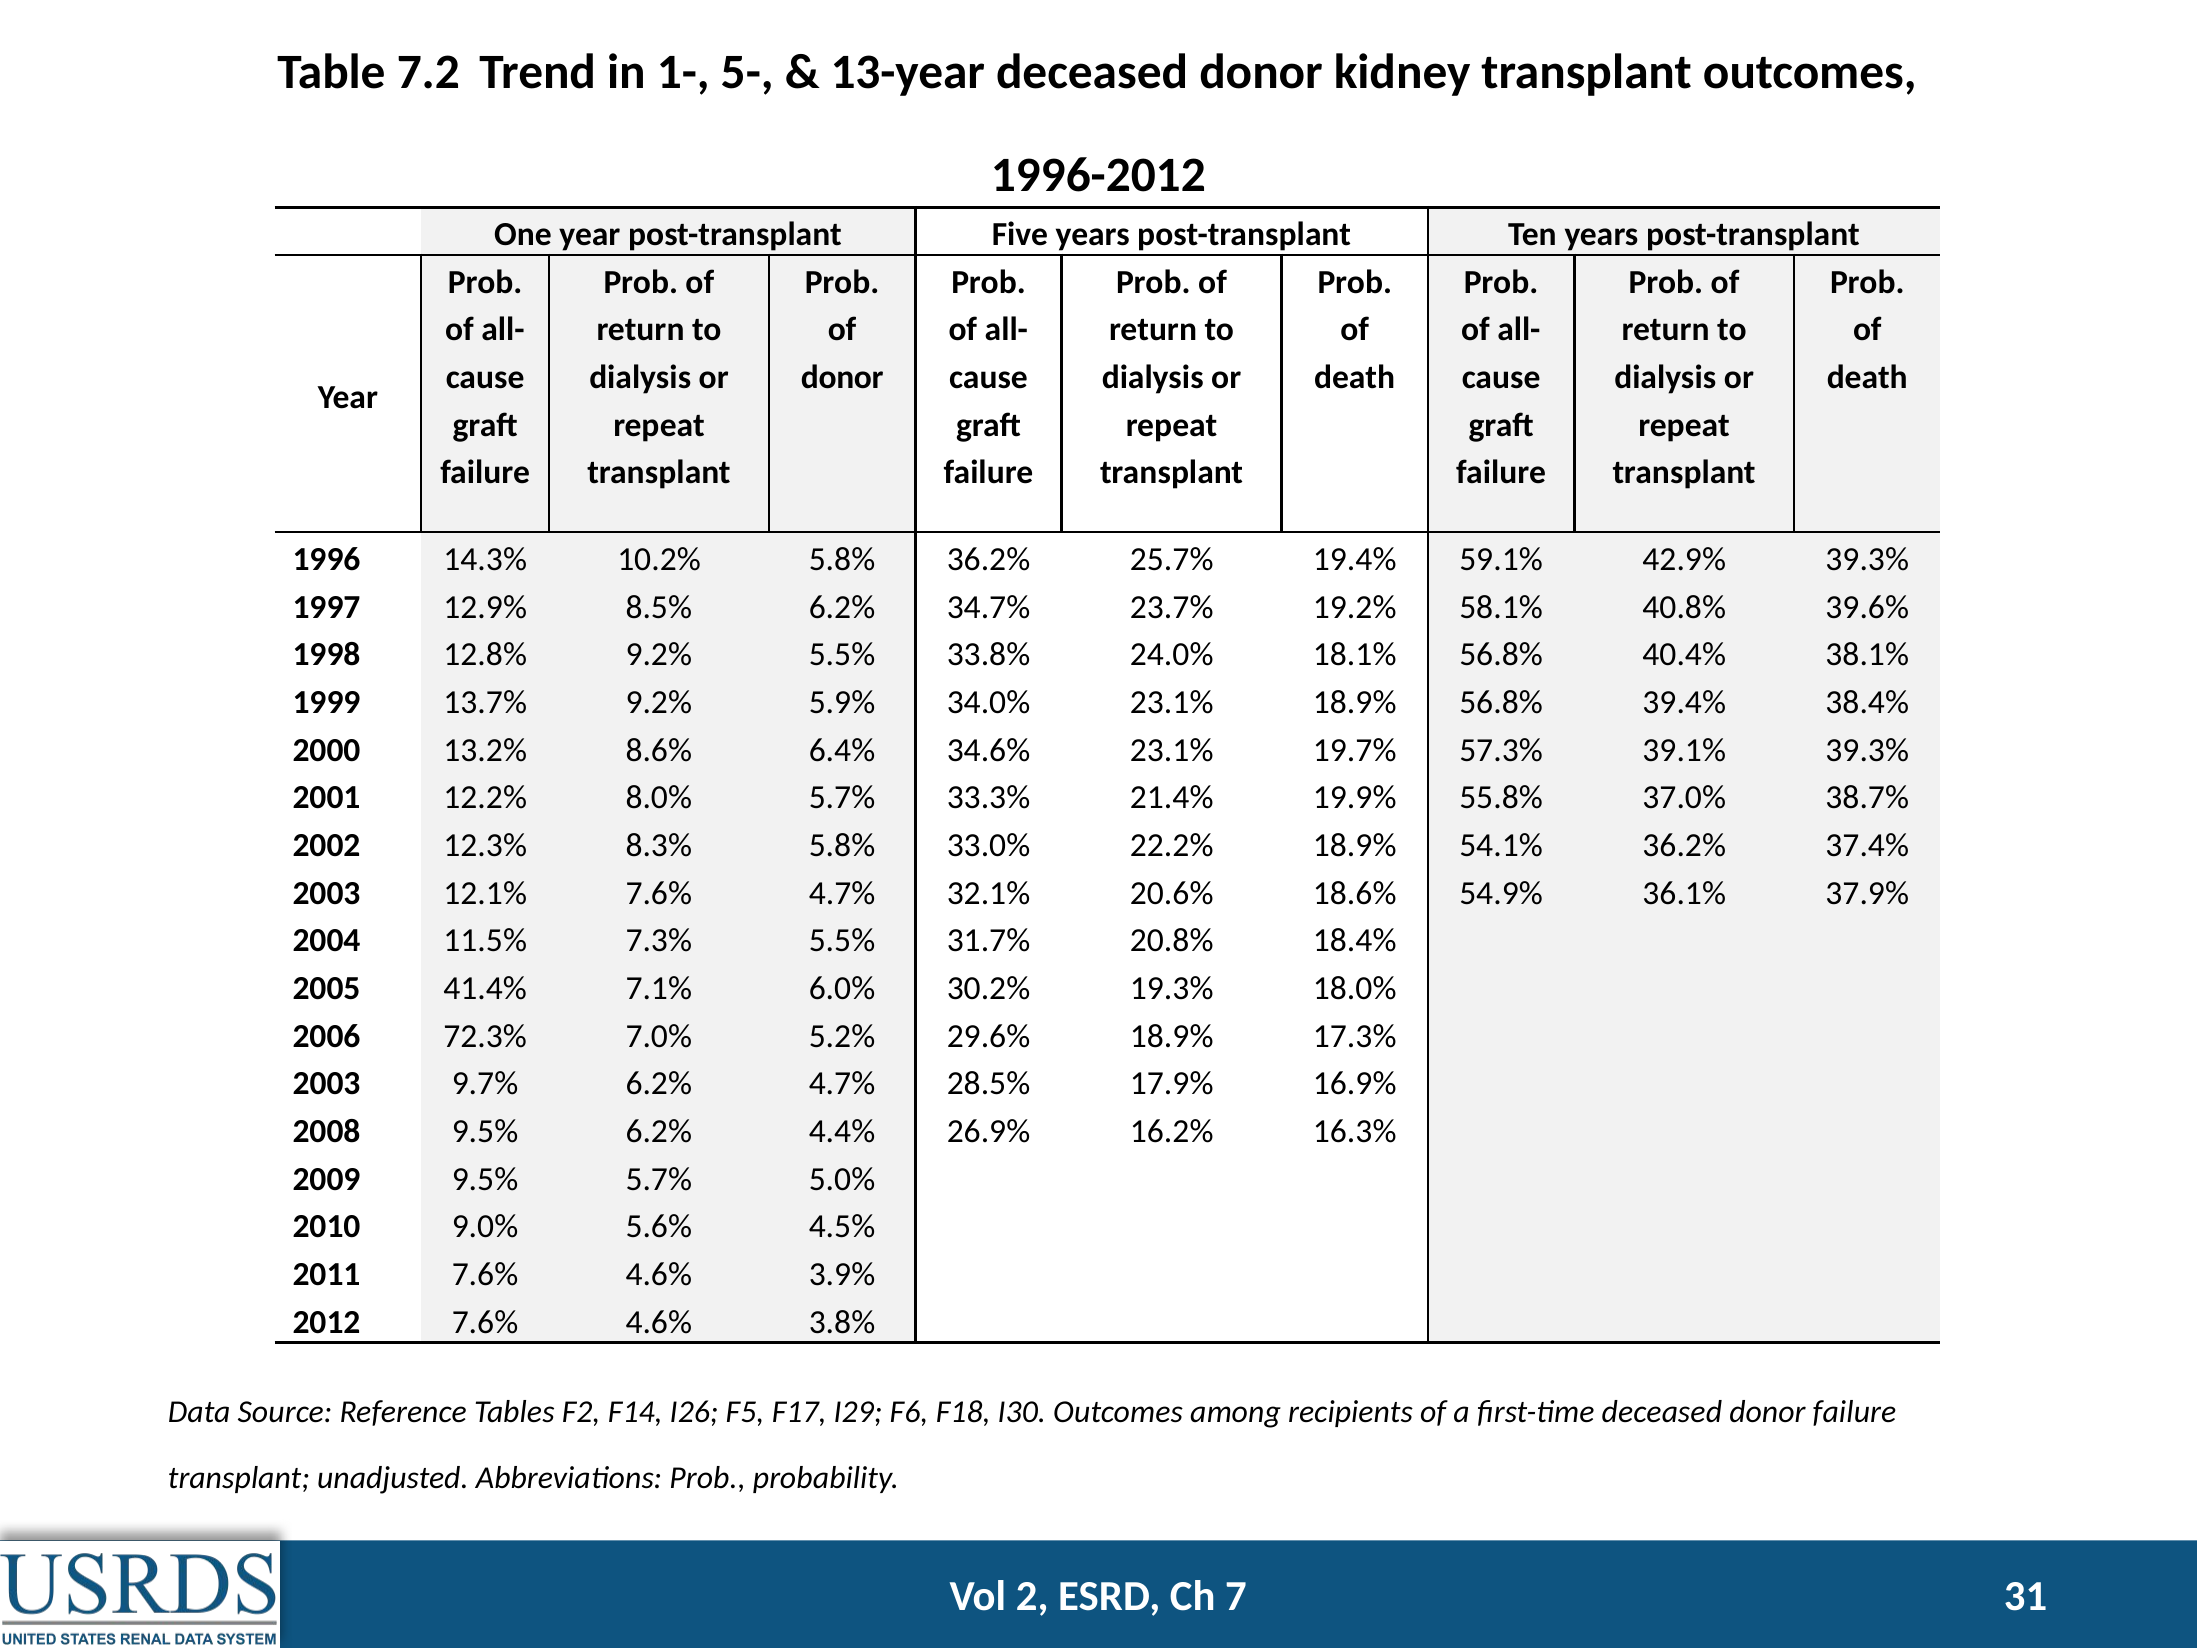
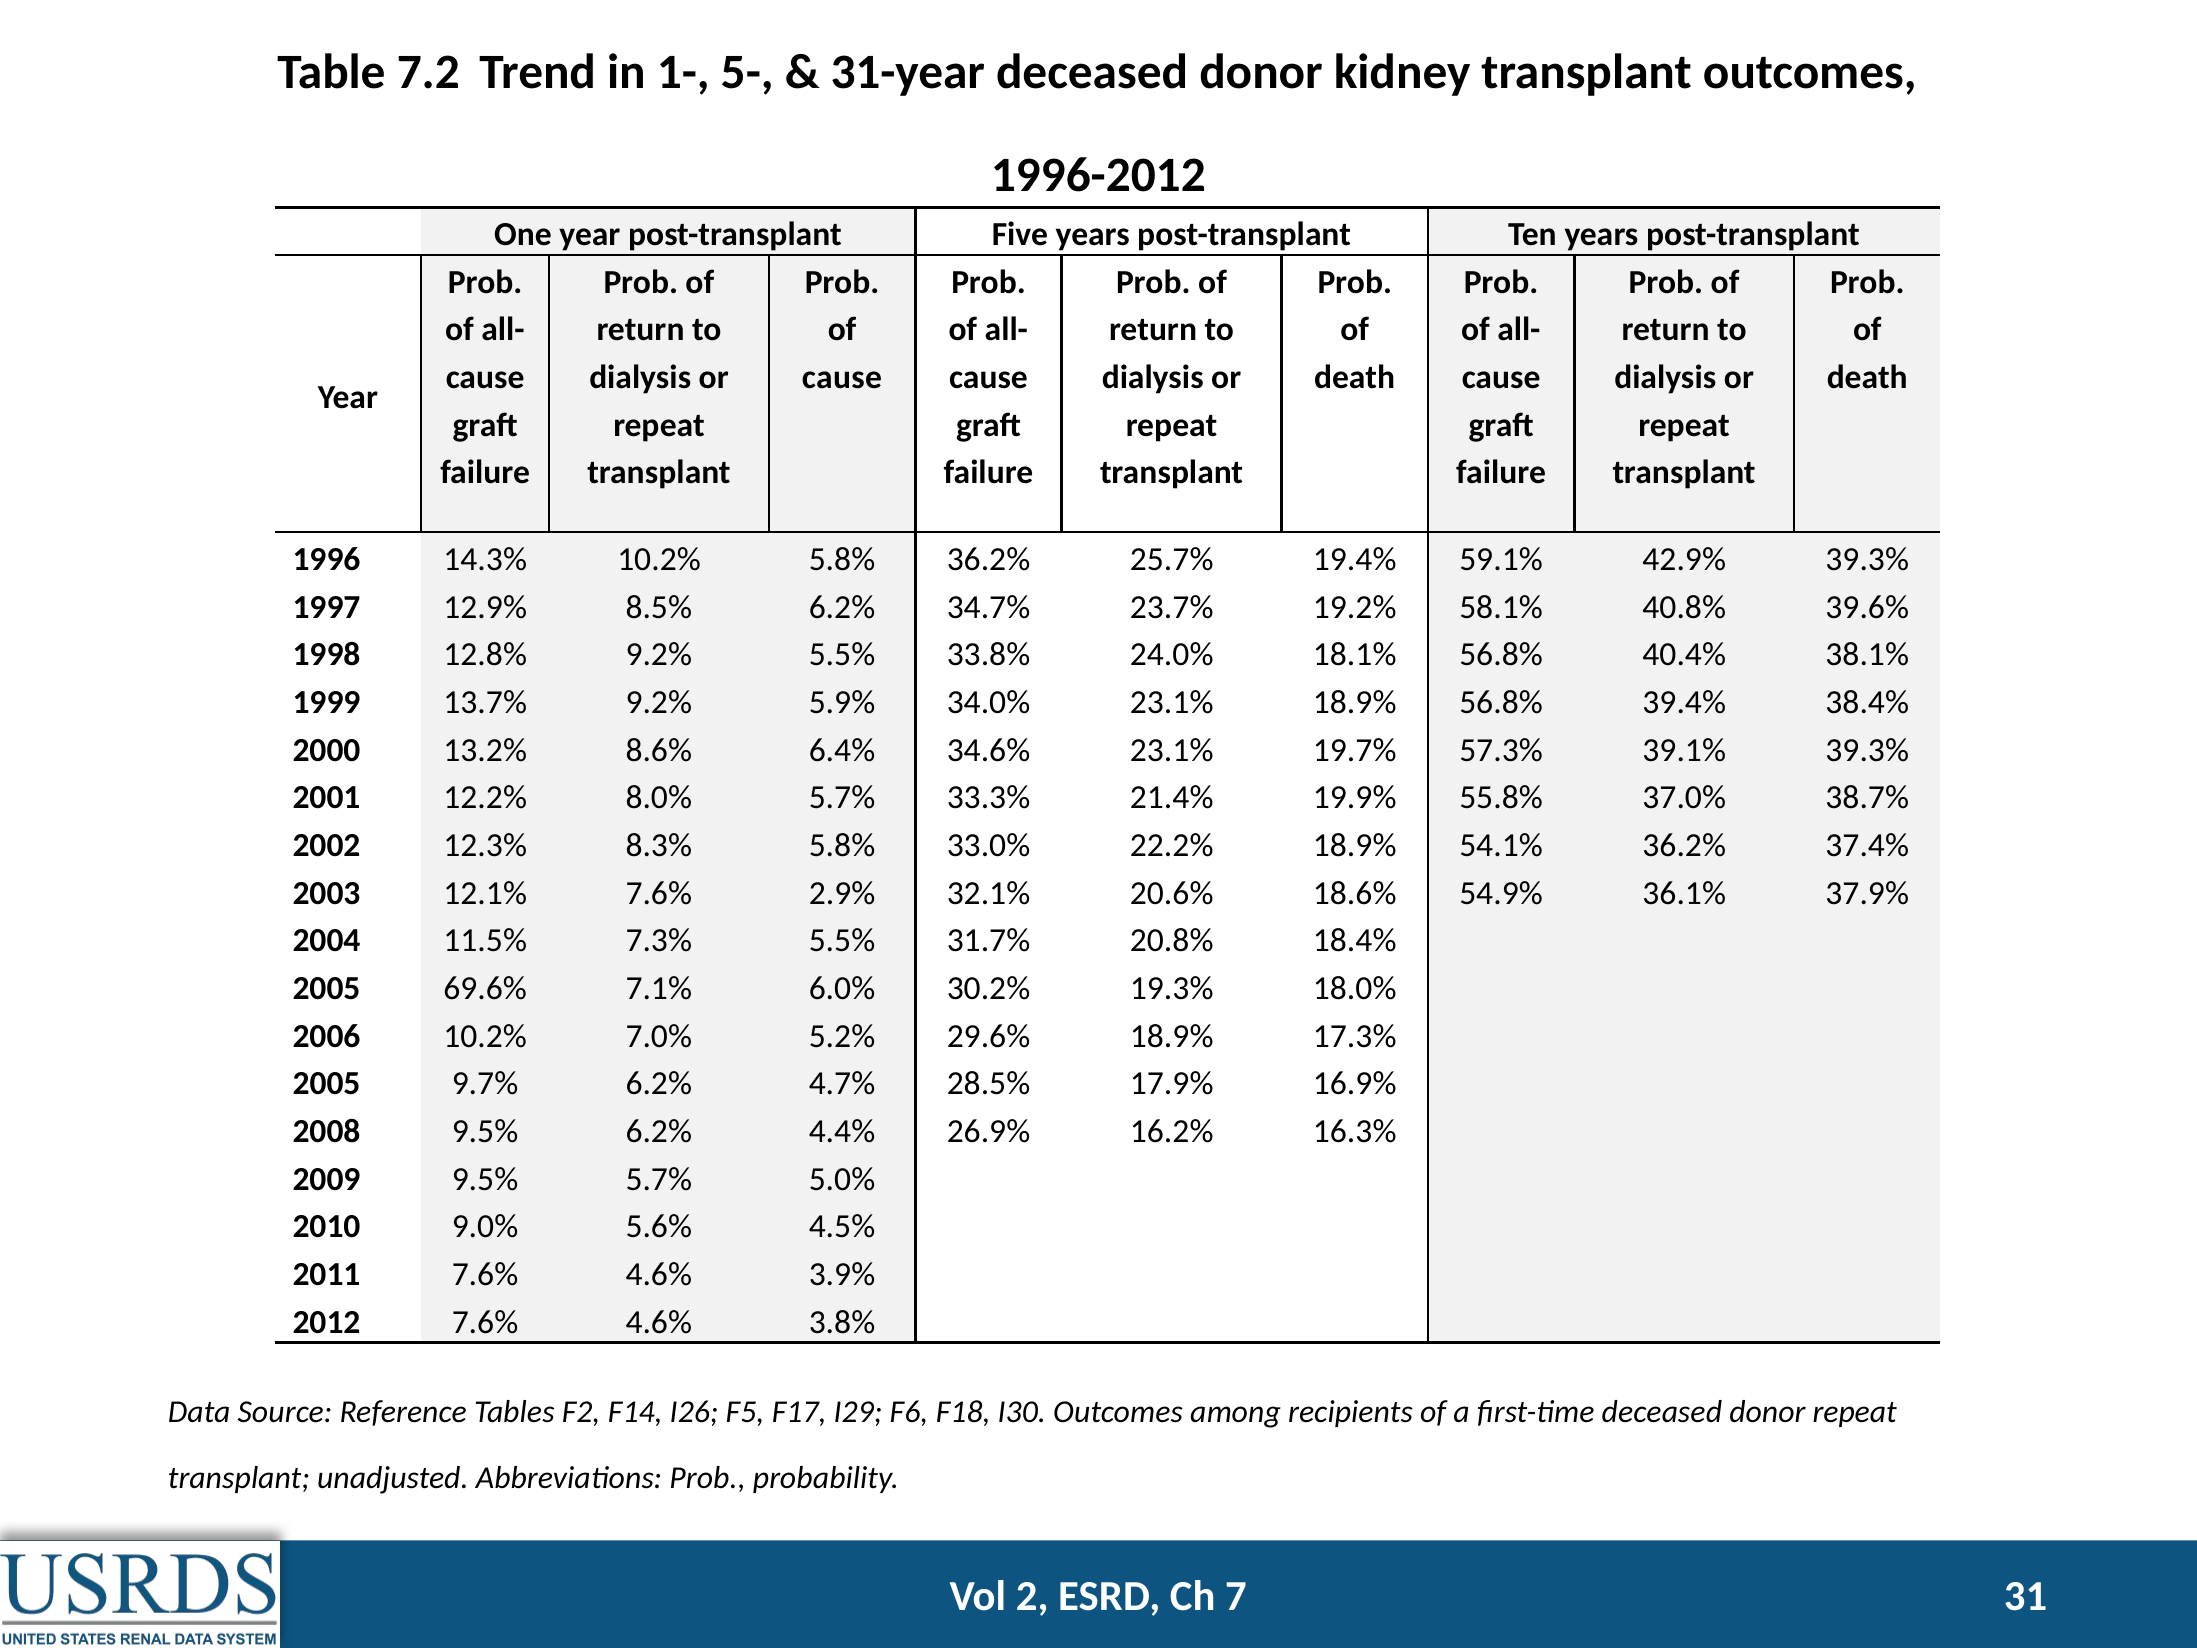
13-year: 13-year -> 31-year
donor at (842, 377): donor -> cause
7.6% 4.7%: 4.7% -> 2.9%
41.4%: 41.4% -> 69.6%
2006 72.3%: 72.3% -> 10.2%
2003 at (327, 1084): 2003 -> 2005
donor failure: failure -> repeat
